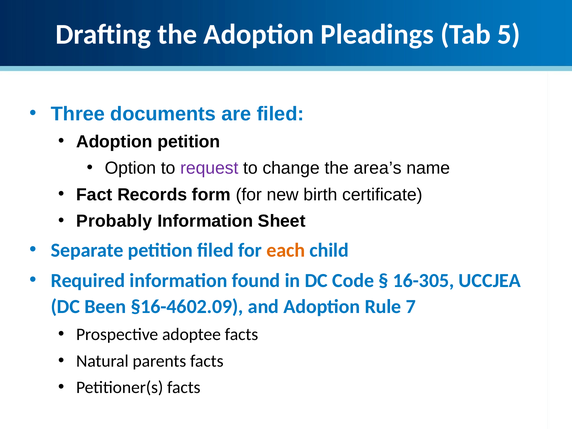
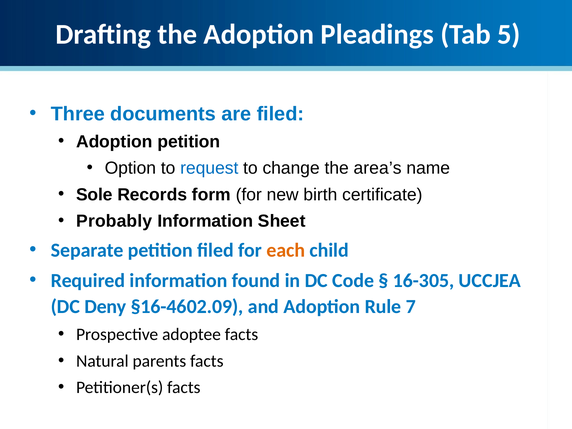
request colour: purple -> blue
Fact: Fact -> Sole
Been: Been -> Deny
